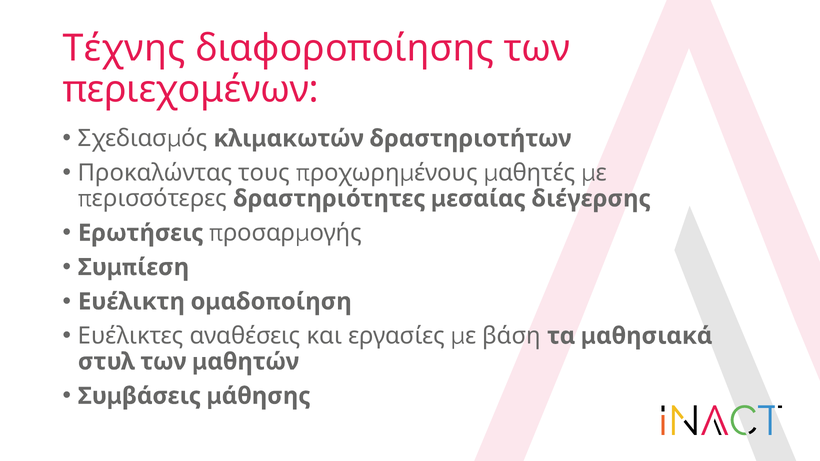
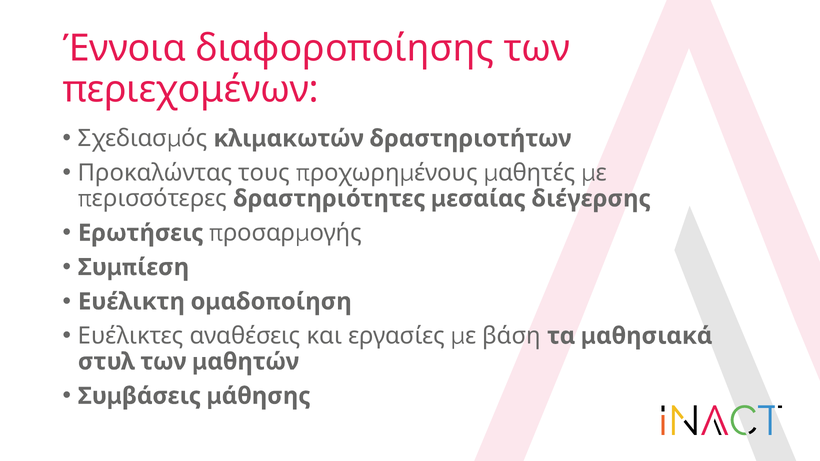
Τέχνης: Τέχνης -> Έννοια
